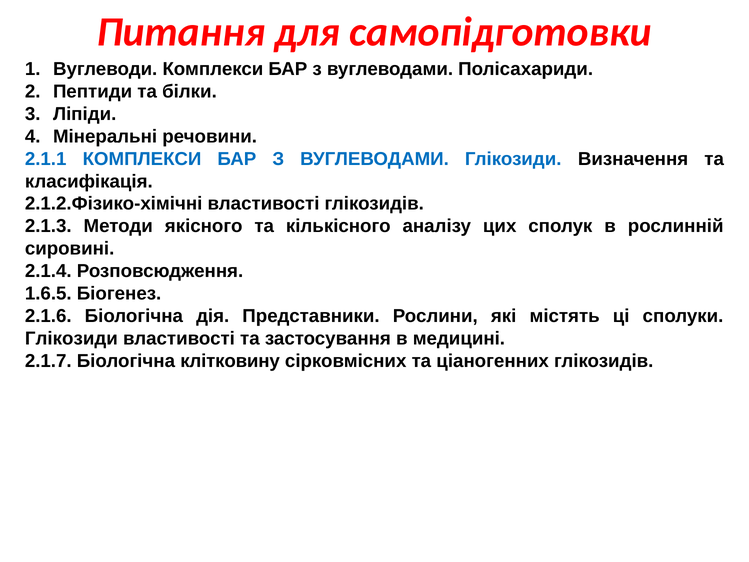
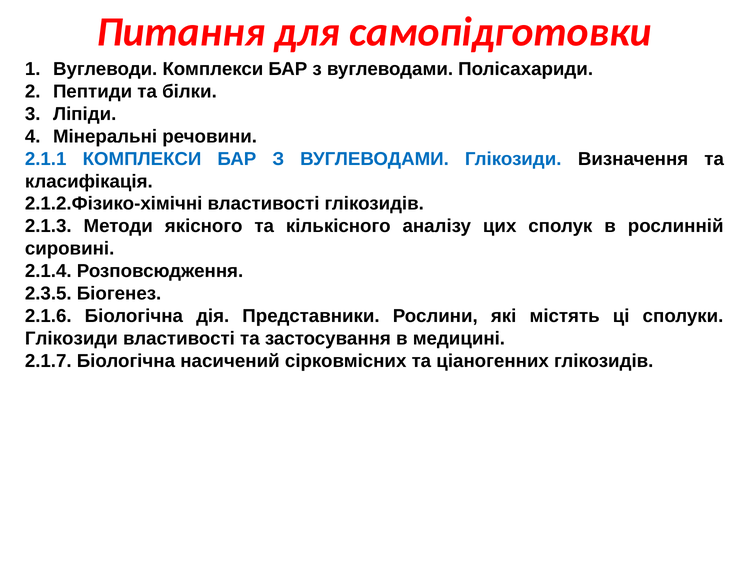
1.6.5: 1.6.5 -> 2.3.5
клітковину: клітковину -> насичений
